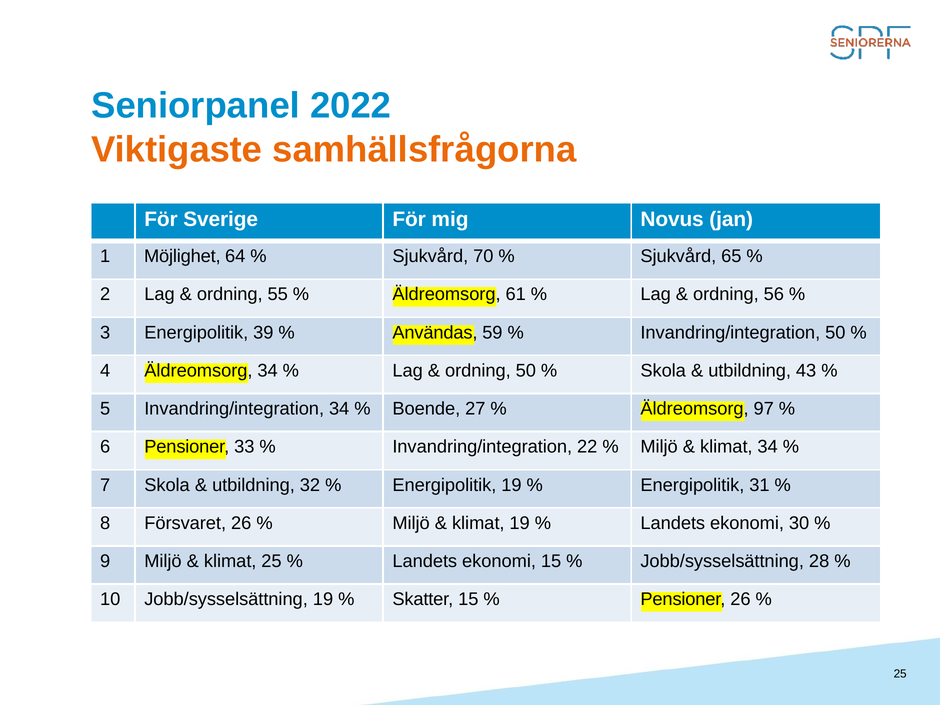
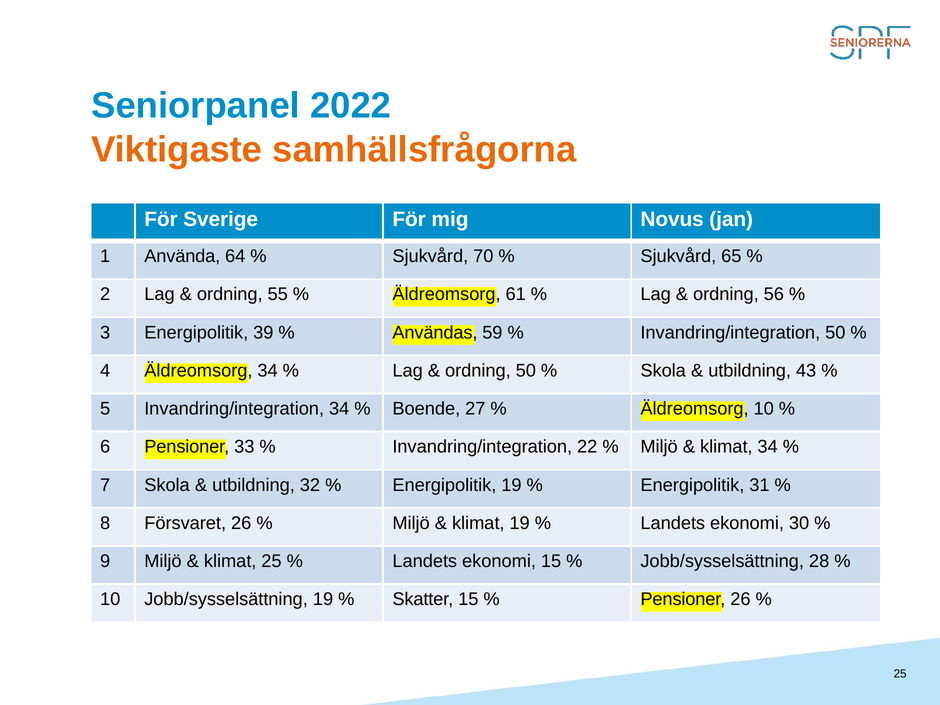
Möjlighet: Möjlighet -> Använda
Äldreomsorg 97: 97 -> 10
